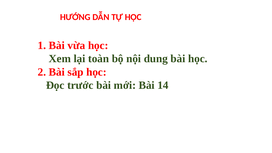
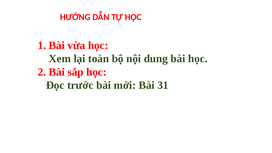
14: 14 -> 31
